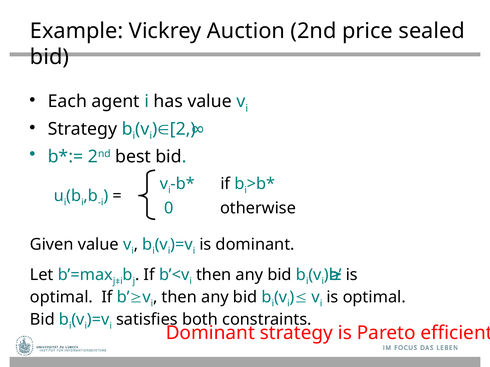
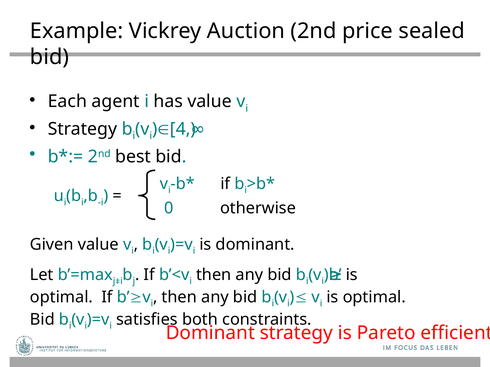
2: 2 -> 4
